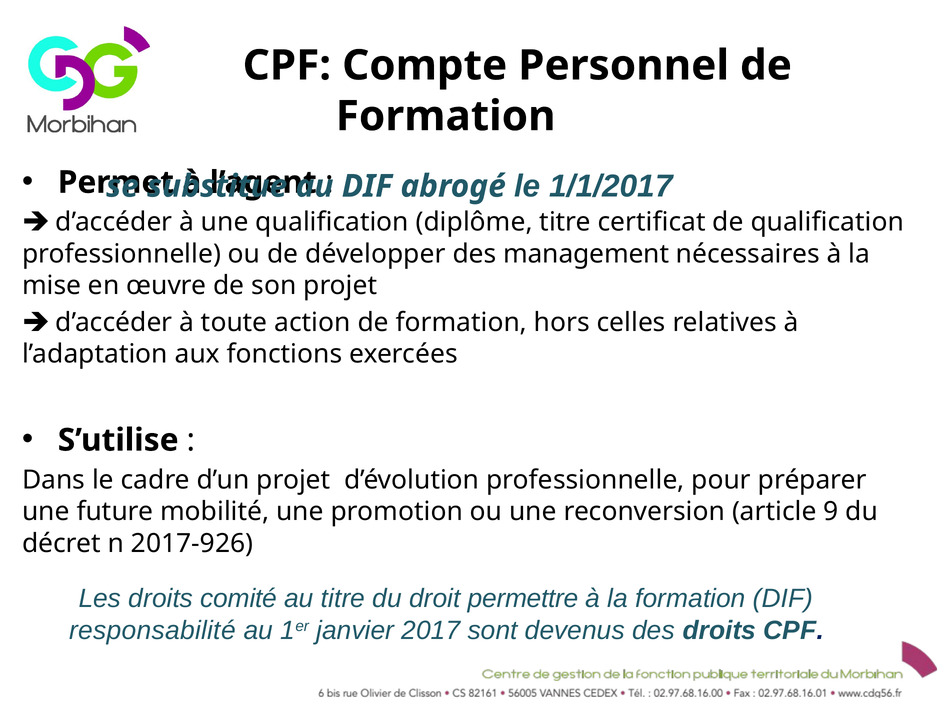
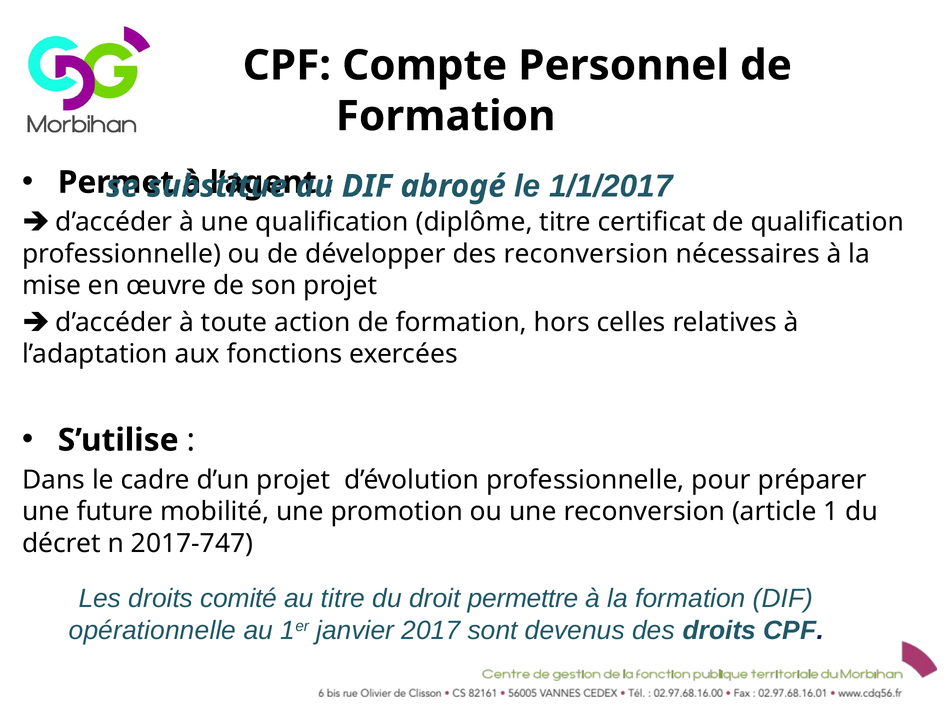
des management: management -> reconversion
9: 9 -> 1
2017-926: 2017-926 -> 2017-747
responsabilité: responsabilité -> opérationnelle
